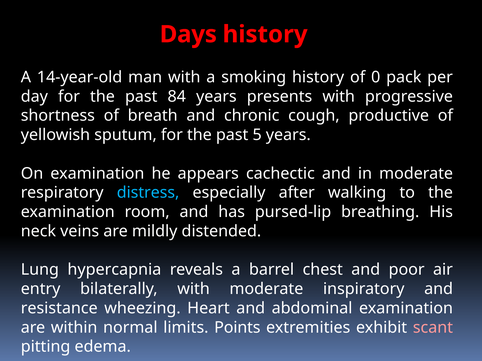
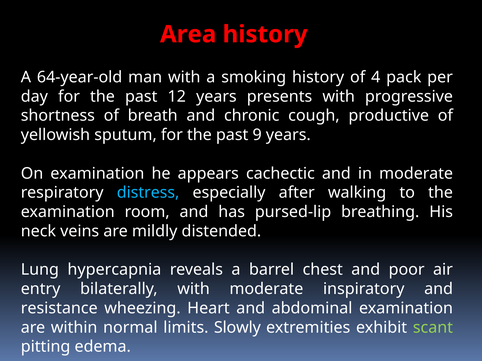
Days: Days -> Area
14-year-old: 14-year-old -> 64-year-old
0: 0 -> 4
84: 84 -> 12
5: 5 -> 9
Points: Points -> Slowly
scant colour: pink -> light green
